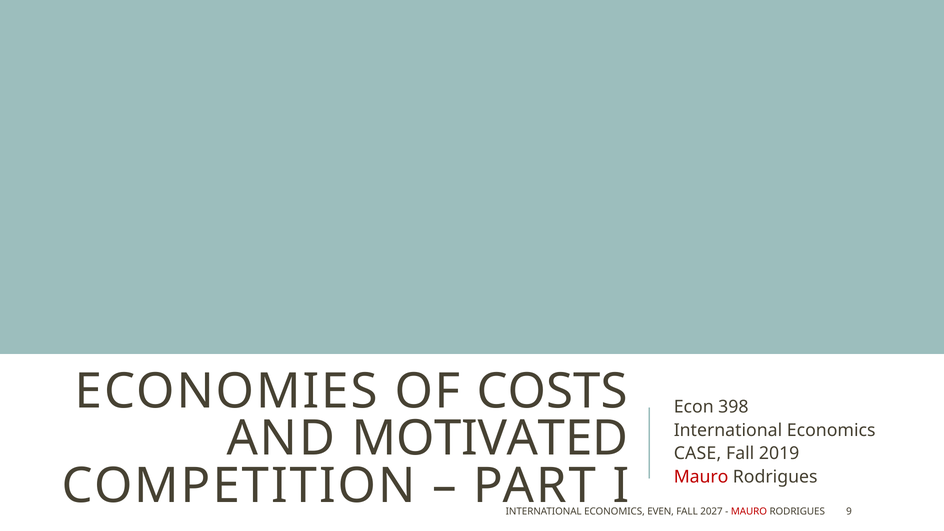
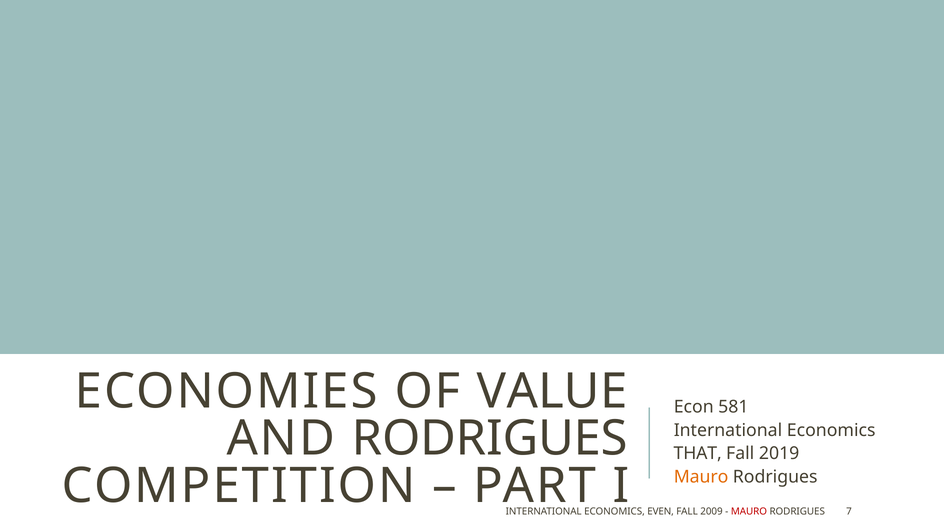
COSTS: COSTS -> VALUE
398: 398 -> 581
AND MOTIVATED: MOTIVATED -> RODRIGUES
CASE: CASE -> THAT
Mauro at (701, 477) colour: red -> orange
2027: 2027 -> 2009
9: 9 -> 7
